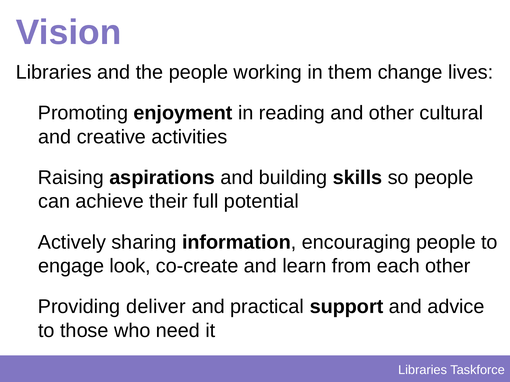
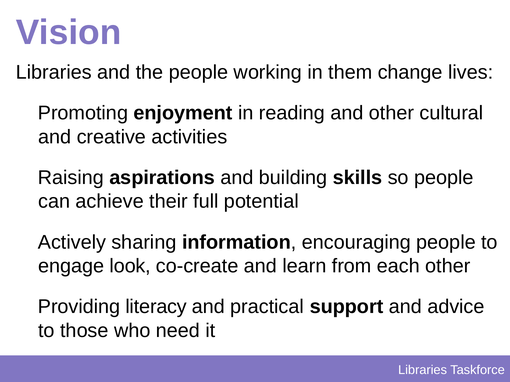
deliver: deliver -> literacy
